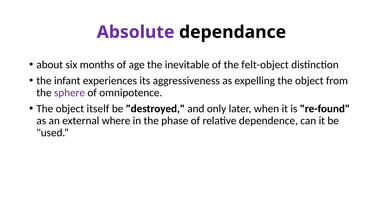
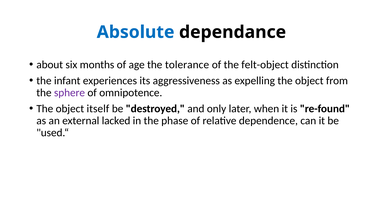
Absolute colour: purple -> blue
inevitable: inevitable -> tolerance
where: where -> lacked
